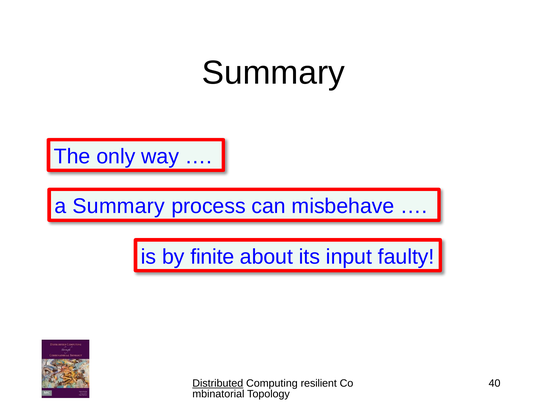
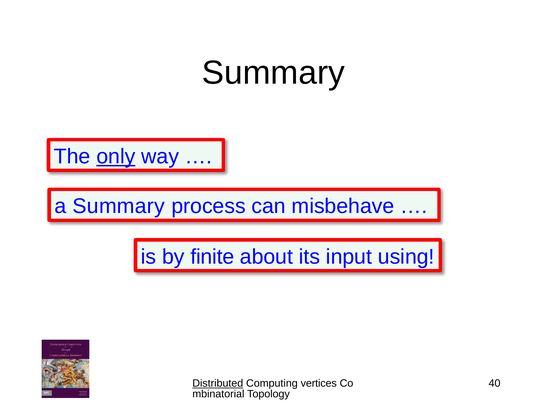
only underline: none -> present
faulty: faulty -> using
resilient: resilient -> vertices
